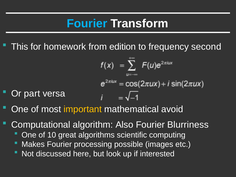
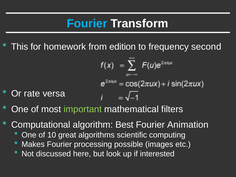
part: part -> rate
important colour: yellow -> light green
avoid: avoid -> filters
Also: Also -> Best
Blurriness: Blurriness -> Animation
